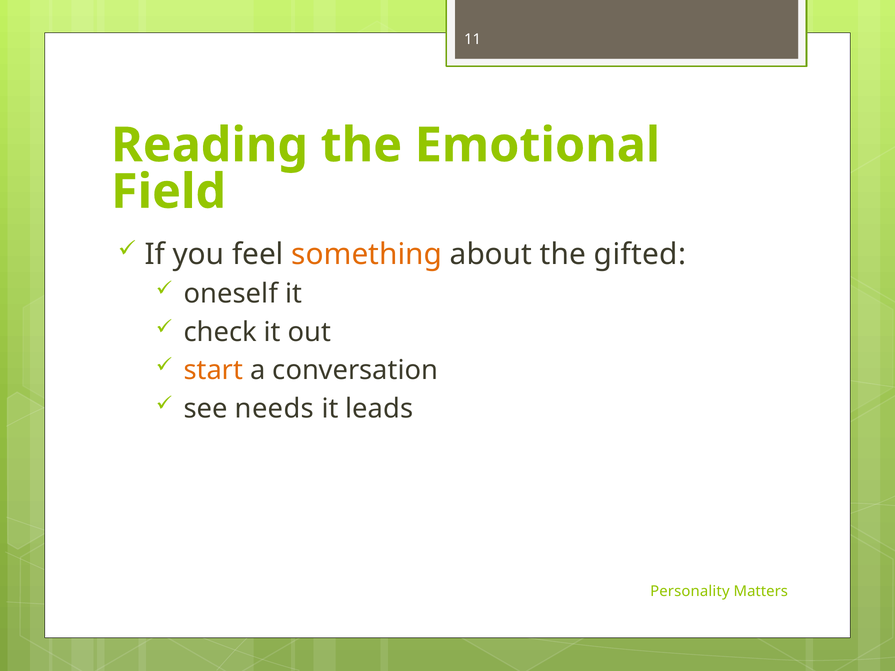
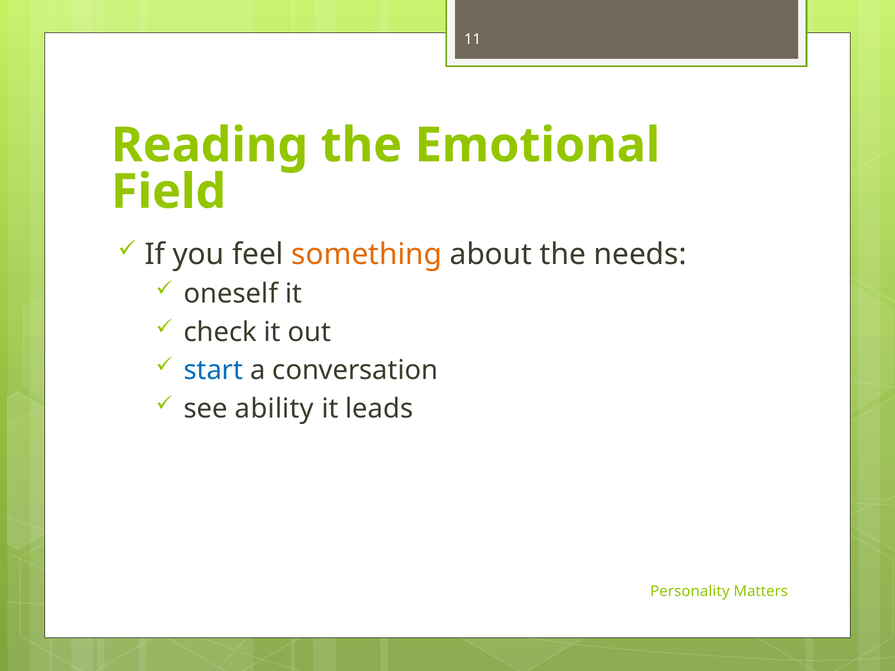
gifted: gifted -> needs
start colour: orange -> blue
needs: needs -> ability
